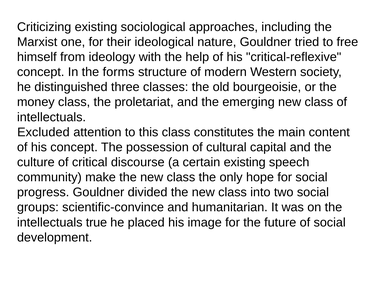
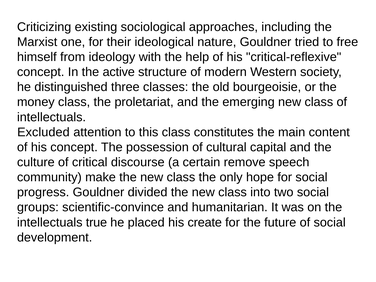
forms: forms -> active
certain existing: existing -> remove
image: image -> create
